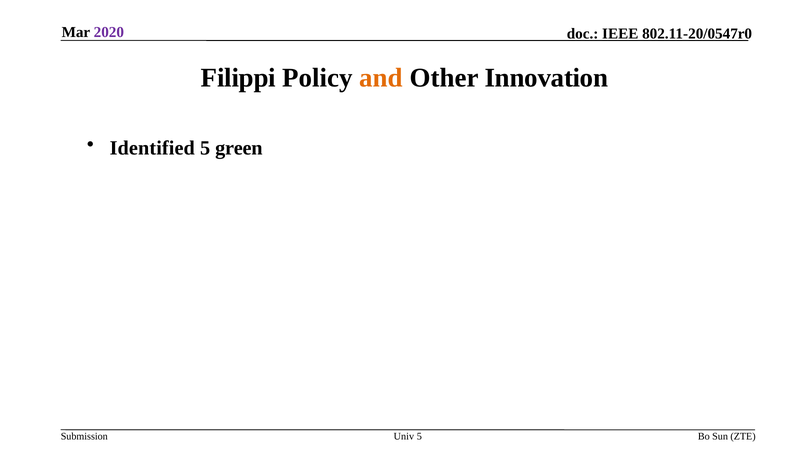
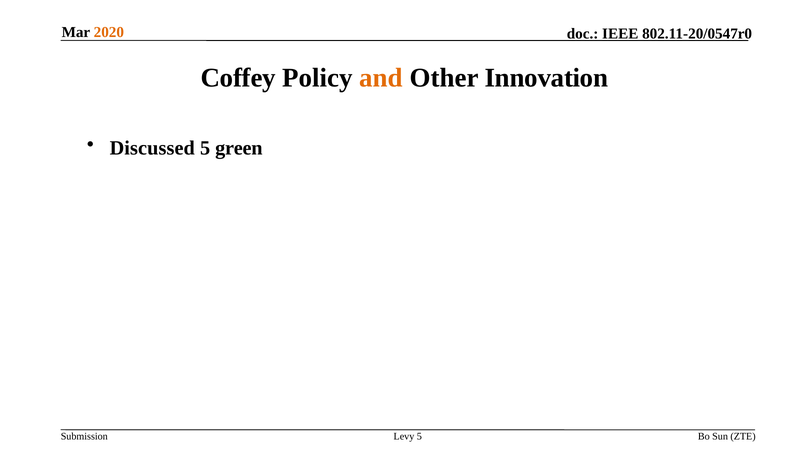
2020 colour: purple -> orange
Filippi: Filippi -> Coffey
Identified: Identified -> Discussed
Univ: Univ -> Levy
